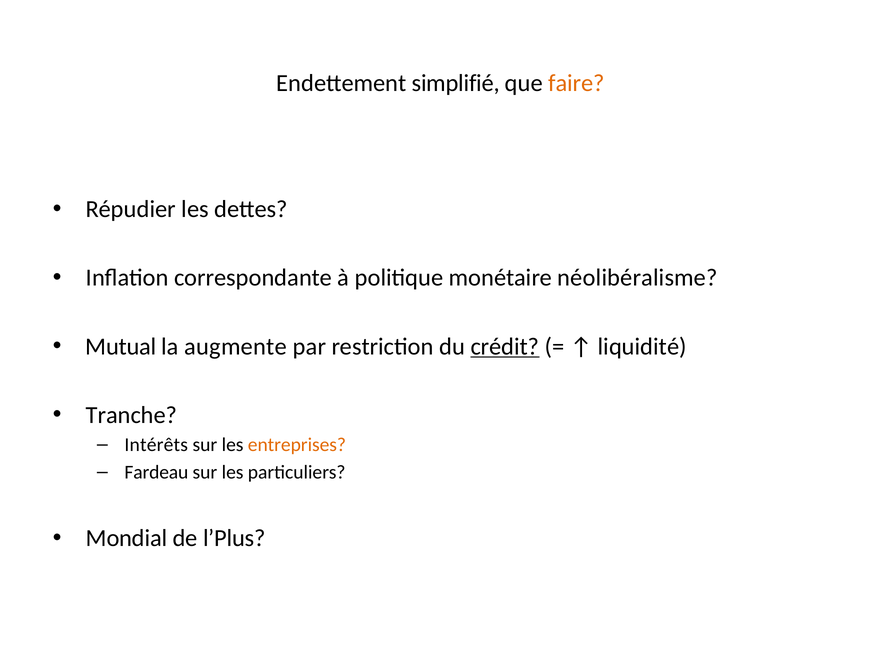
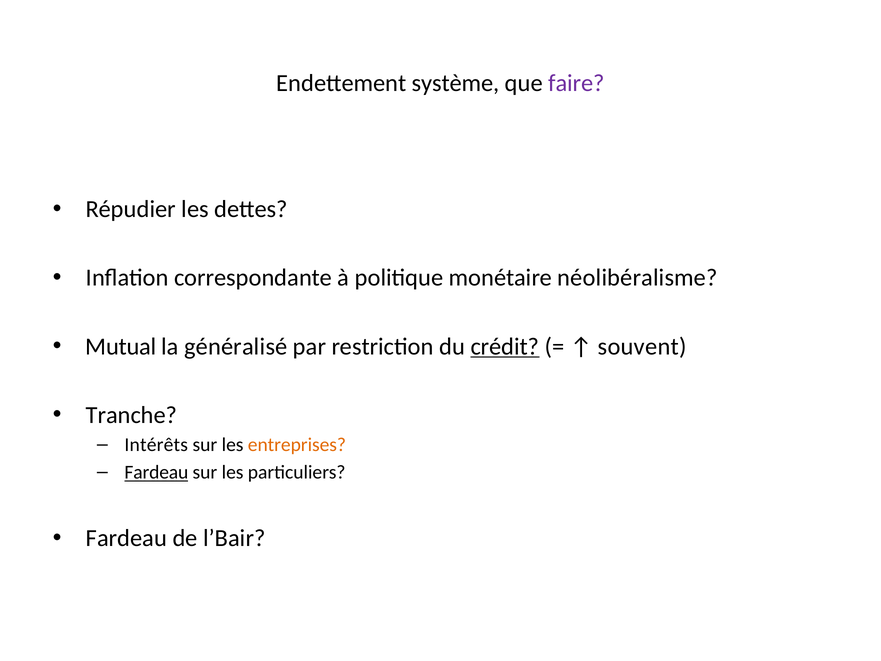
simplifié: simplifié -> système
faire colour: orange -> purple
augmente: augmente -> généralisé
liquidité: liquidité -> souvent
Fardeau at (156, 472) underline: none -> present
Mondial at (127, 538): Mondial -> Fardeau
l’Plus: l’Plus -> l’Bair
